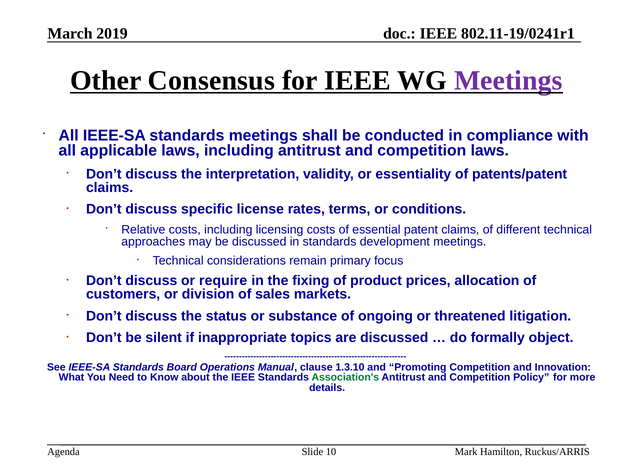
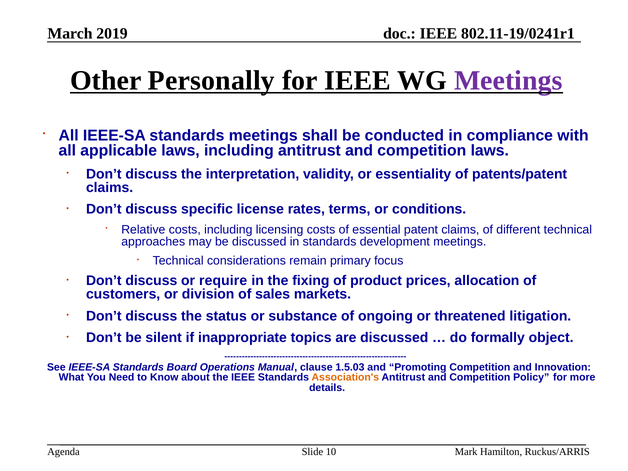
Consensus: Consensus -> Personally
1.3.10: 1.3.10 -> 1.5.03
Association's colour: green -> orange
